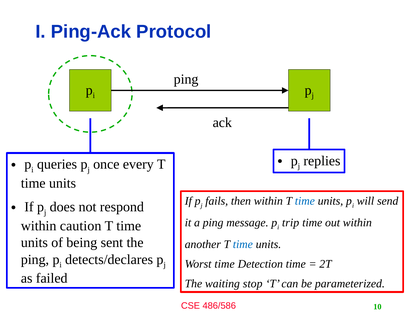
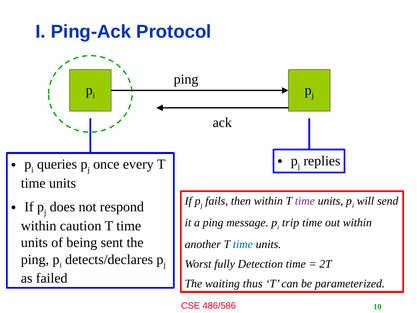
time at (305, 201) colour: blue -> purple
Worst time: time -> fully
stop: stop -> thus
